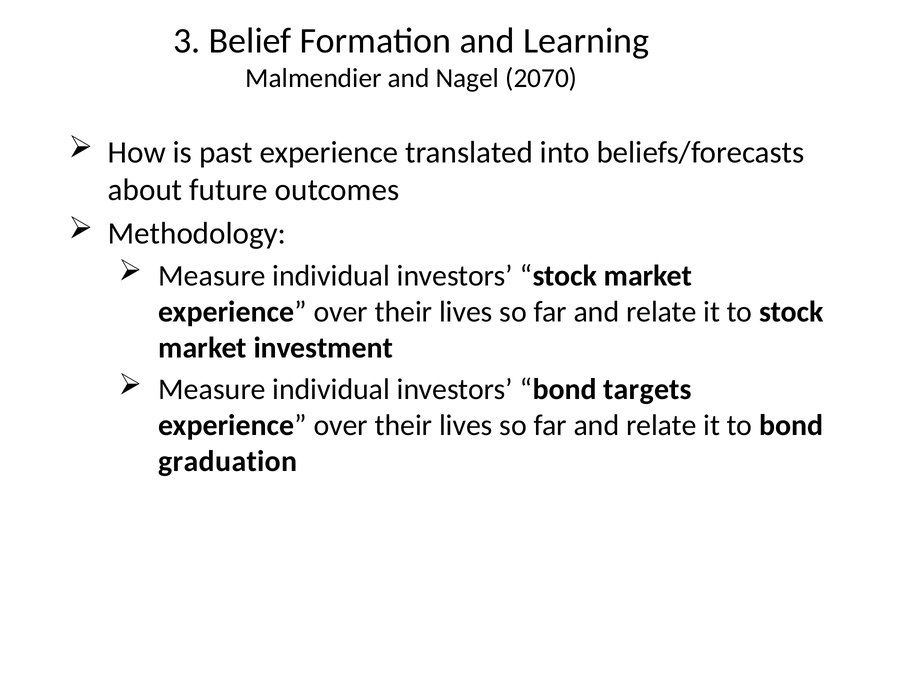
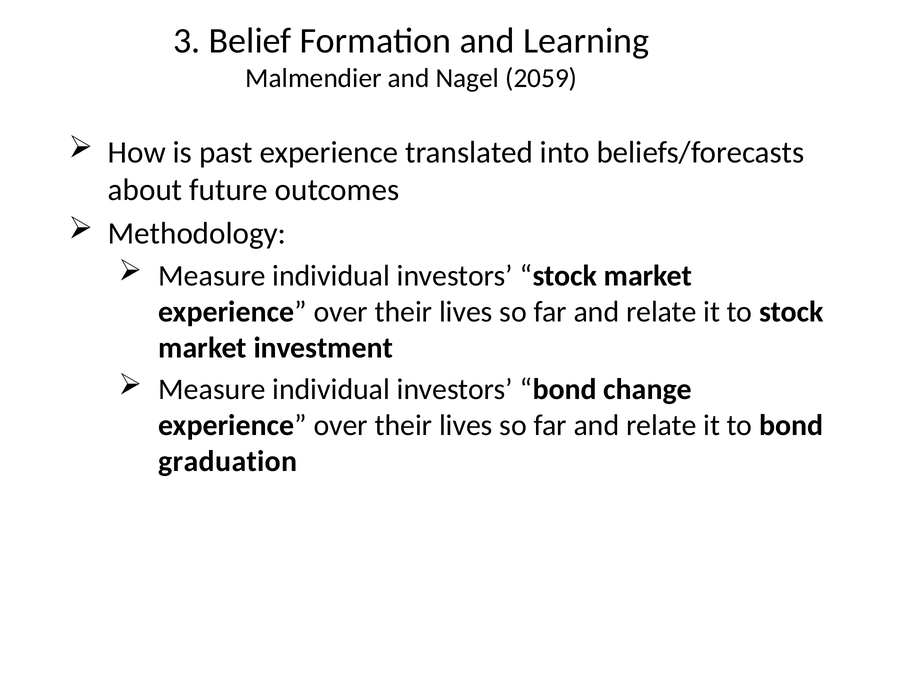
2070: 2070 -> 2059
targets: targets -> change
